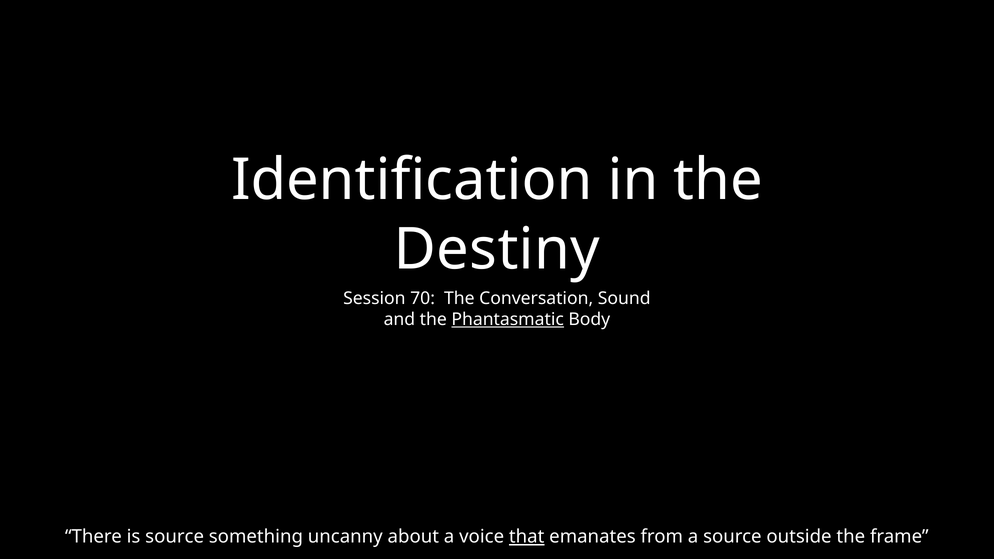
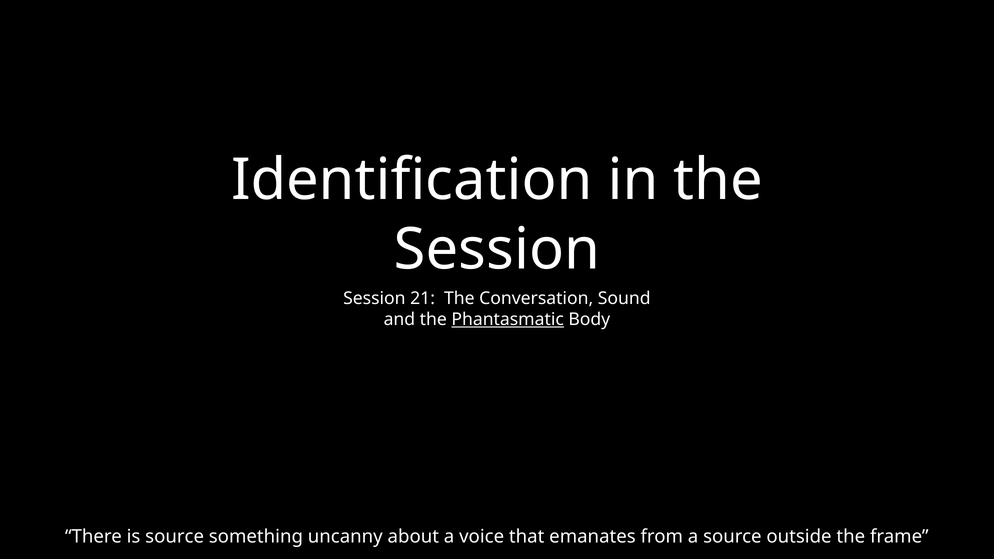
Destiny at (497, 250): Destiny -> Session
70: 70 -> 21
that underline: present -> none
